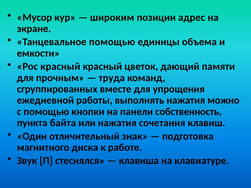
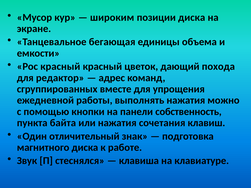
позиции адрес: адрес -> диска
Танцевальное помощью: помощью -> бегающая
памяти: памяти -> похода
прочным: прочным -> редактор
труда: труда -> адрес
